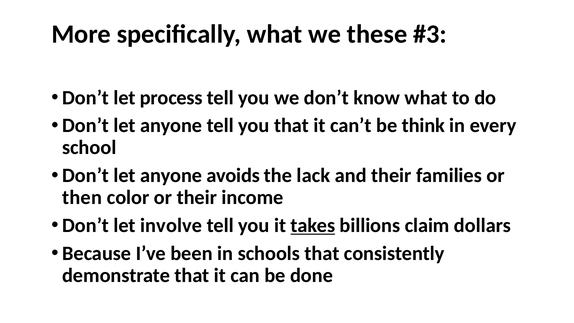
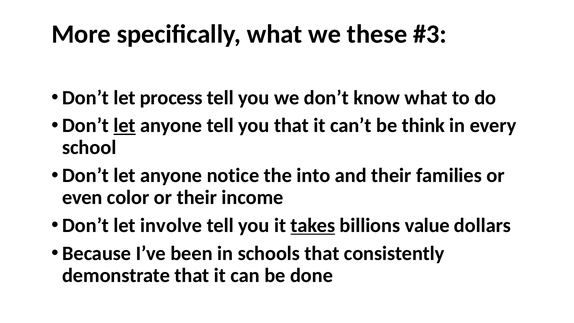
let at (125, 126) underline: none -> present
avoids: avoids -> notice
lack: lack -> into
then: then -> even
claim: claim -> value
